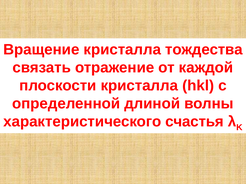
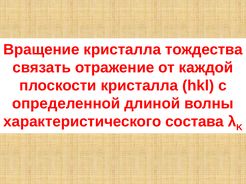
счастья: счастья -> состава
